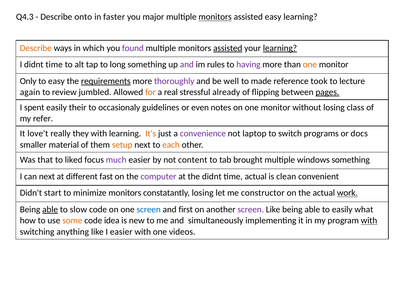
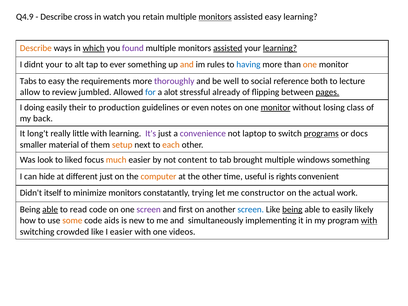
Q4.3: Q4.3 -> Q4.9
onto: onto -> cross
faster: faster -> watch
major: major -> retain
which underline: none -> present
I didnt time: time -> your
long: long -> ever
and at (187, 65) colour: purple -> orange
having colour: purple -> blue
Only: Only -> Tabs
requirements underline: present -> none
made: made -> social
took: took -> both
again: again -> allow
for colour: orange -> blue
real: real -> alot
spent: spent -> doing
occasionaly: occasionaly -> production
monitor at (276, 107) underline: none -> present
refer: refer -> back
love't: love't -> long't
they: they -> little
It's colour: orange -> purple
programs underline: none -> present
that: that -> look
much colour: purple -> orange
can next: next -> hide
different fast: fast -> just
computer colour: purple -> orange
the didnt: didnt -> other
time actual: actual -> useful
clean: clean -> rights
start: start -> itself
constatantly losing: losing -> trying
work underline: present -> none
slow: slow -> read
screen at (149, 210) colour: blue -> purple
screen at (251, 210) colour: purple -> blue
being at (292, 210) underline: none -> present
what: what -> likely
idea: idea -> aids
anything: anything -> crowded
